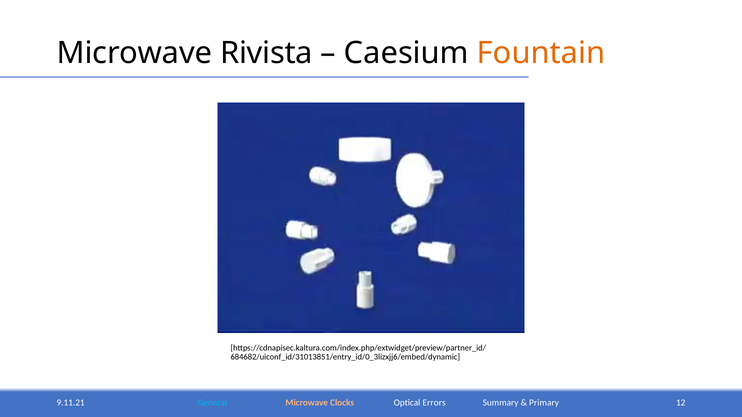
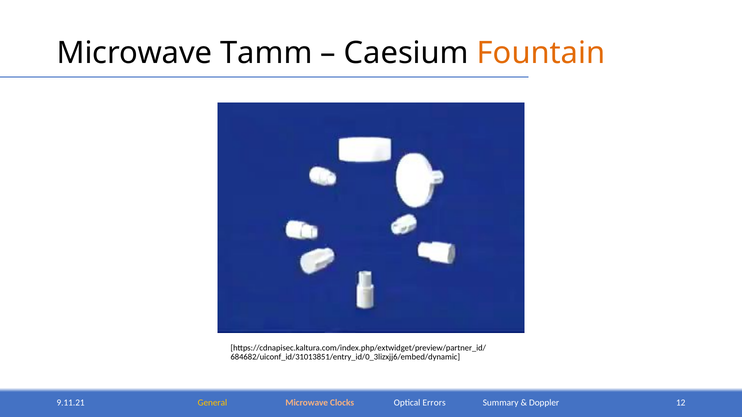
Rivista: Rivista -> Tamm
General colour: light blue -> yellow
Primary: Primary -> Doppler
